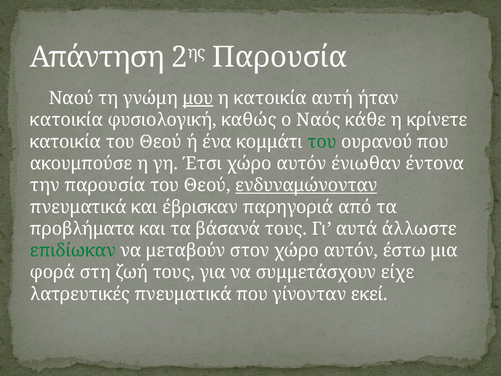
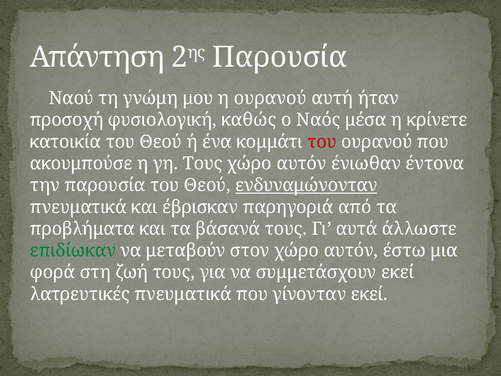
μου underline: present -> none
η κατοικία: κατοικία -> ουρανού
κατοικία at (67, 120): κατοικία -> προσοχή
κάθε: κάθε -> μέσα
του at (322, 142) colour: green -> red
γη Έτσι: Έτσι -> Τους
συμμετάσχουν είχε: είχε -> εκεί
